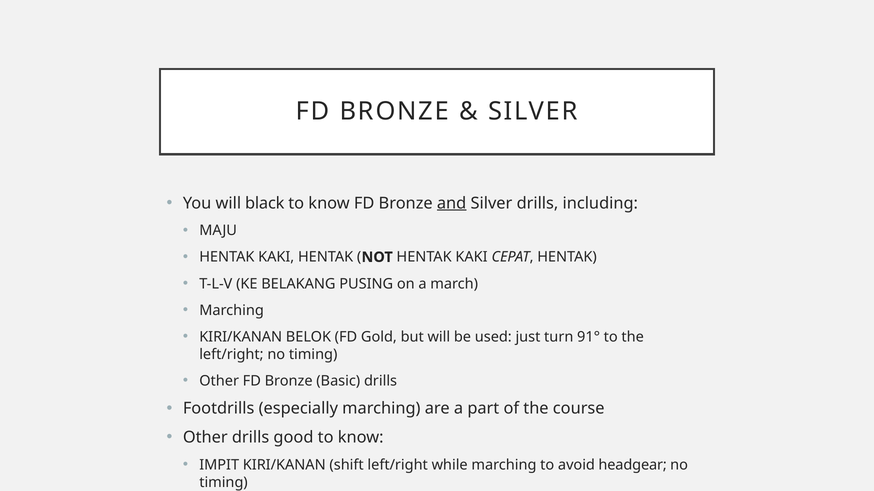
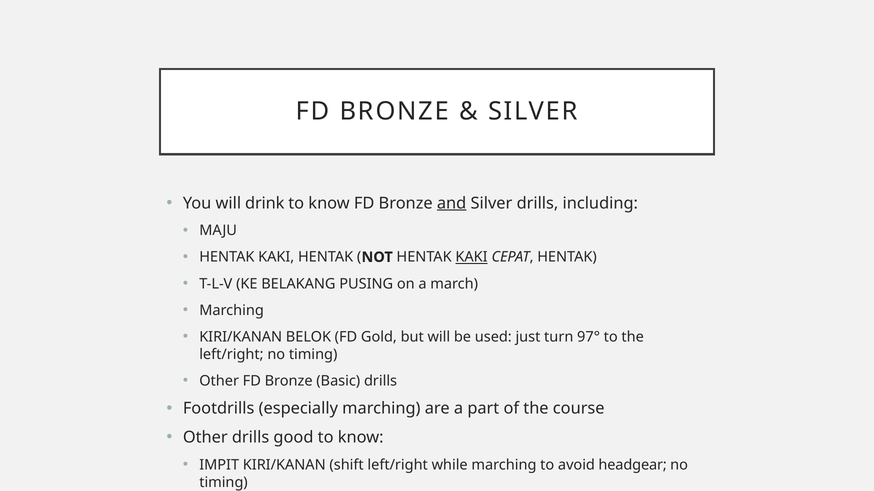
black: black -> drink
KAKI at (472, 257) underline: none -> present
91°: 91° -> 97°
